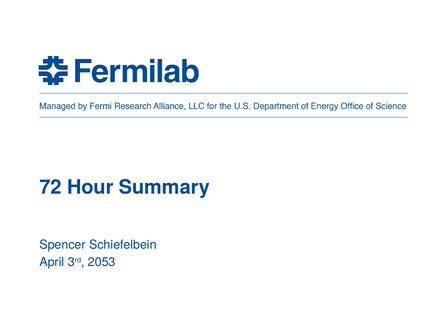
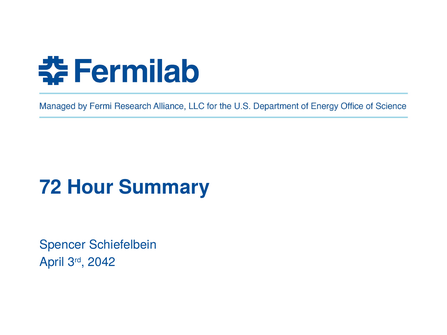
2053: 2053 -> 2042
